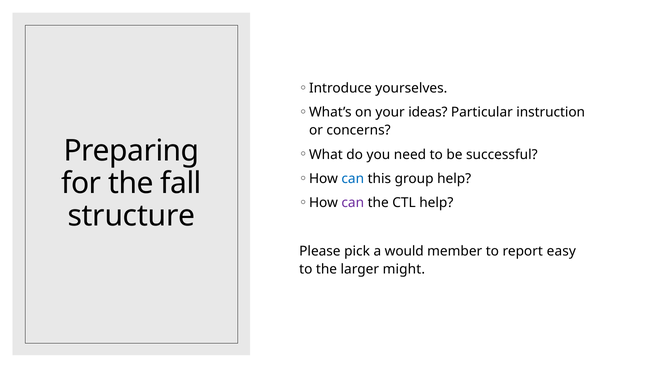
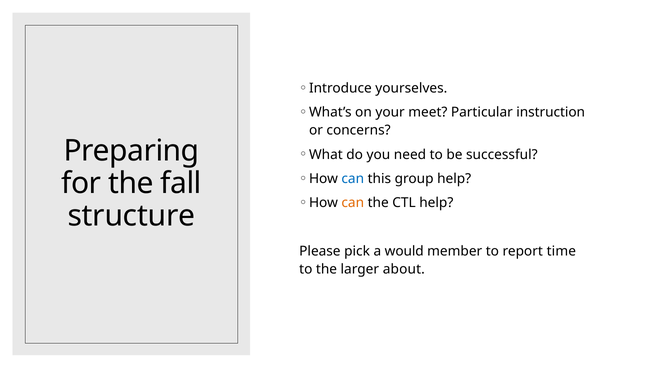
ideas: ideas -> meet
can at (353, 203) colour: purple -> orange
easy: easy -> time
might: might -> about
